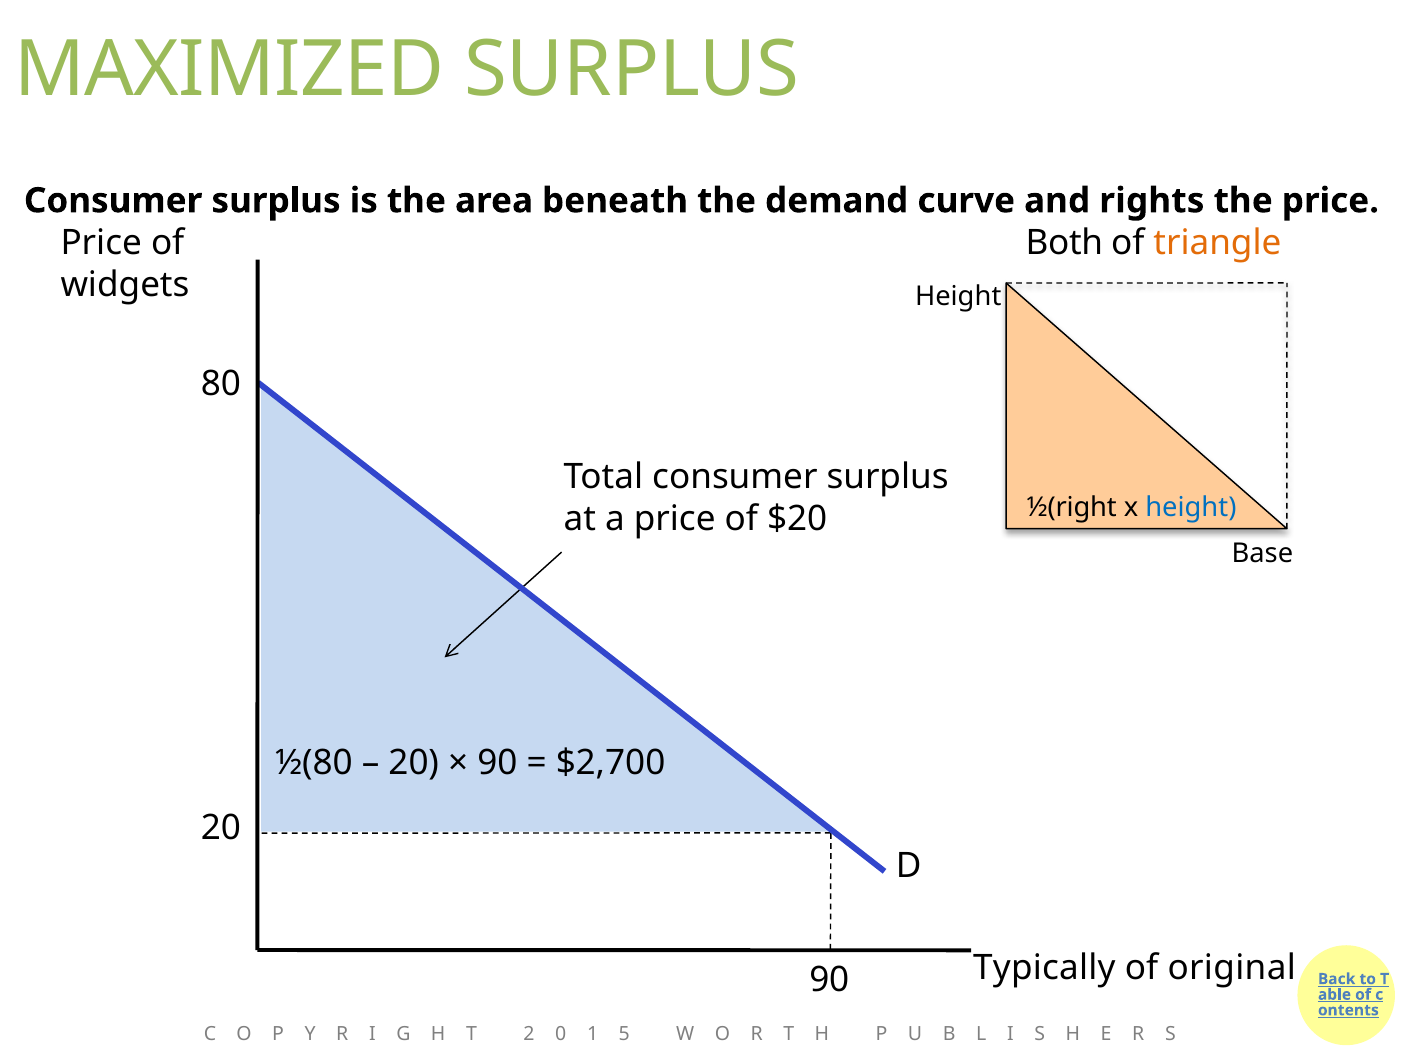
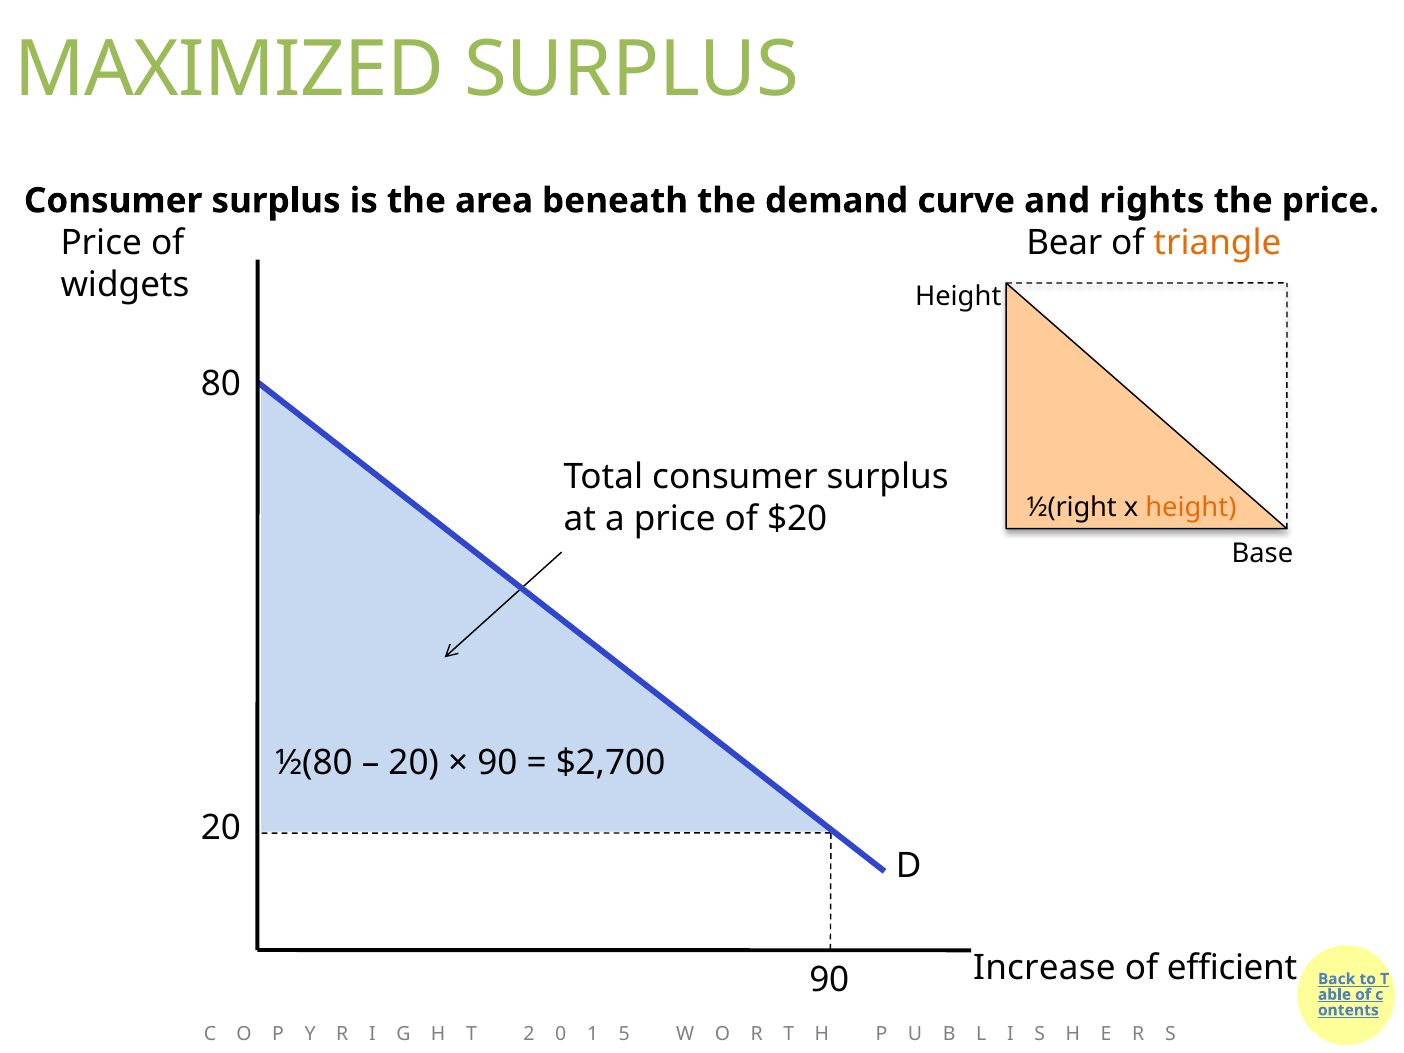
Both: Both -> Bear
height at (1191, 507) colour: blue -> orange
Typically: Typically -> Increase
original: original -> efficient
